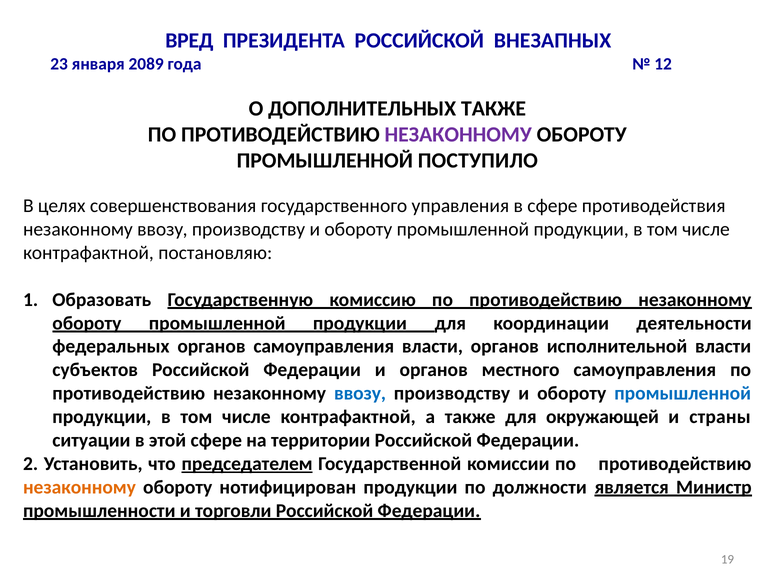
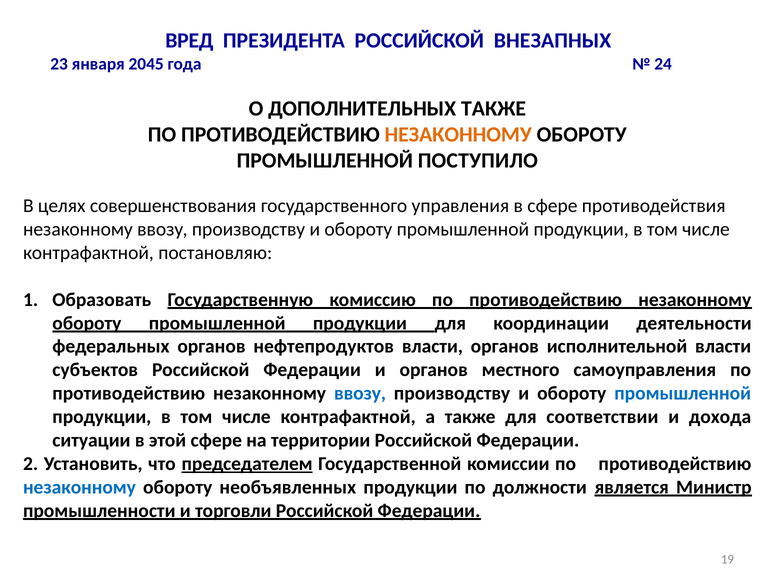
2089: 2089 -> 2045
12: 12 -> 24
НЕЗАКОННОМУ at (458, 134) colour: purple -> orange
органов самоуправления: самоуправления -> нефтепродуктов
окружающей: окружающей -> соответствии
страны: страны -> дохода
незаконному at (79, 487) colour: orange -> blue
нотифицирован: нотифицирован -> необъявленных
